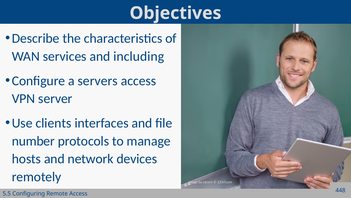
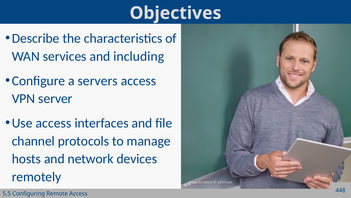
Use clients: clients -> access
number: number -> channel
